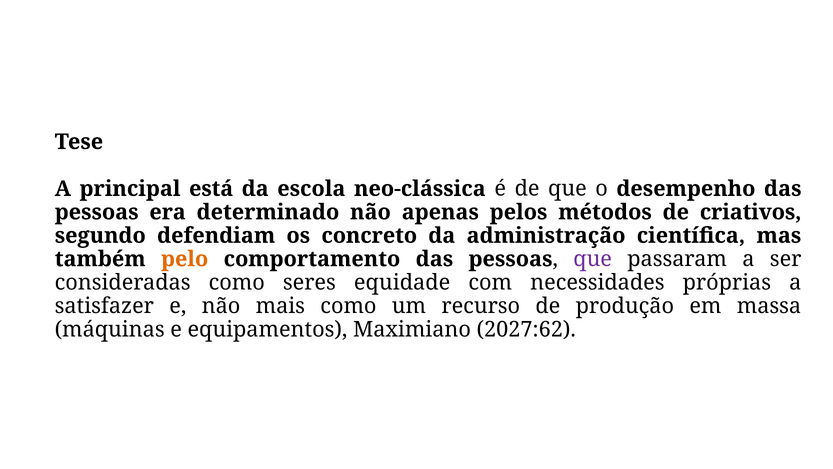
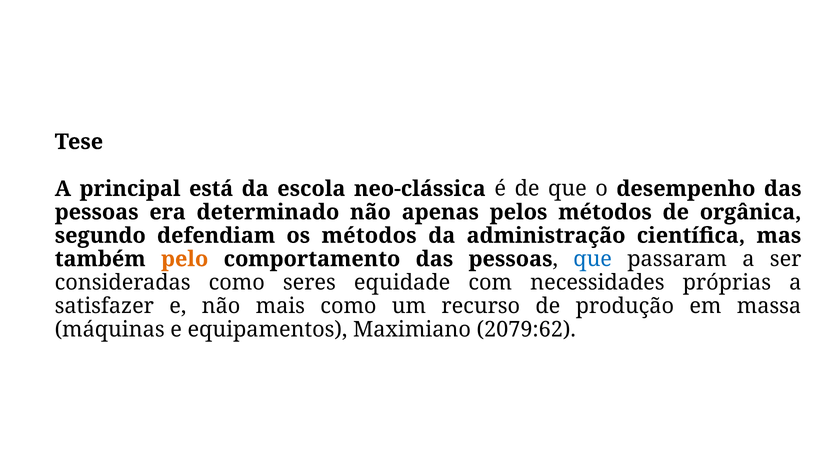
criativos: criativos -> orgânica
os concreto: concreto -> métodos
que at (593, 259) colour: purple -> blue
2027:62: 2027:62 -> 2079:62
